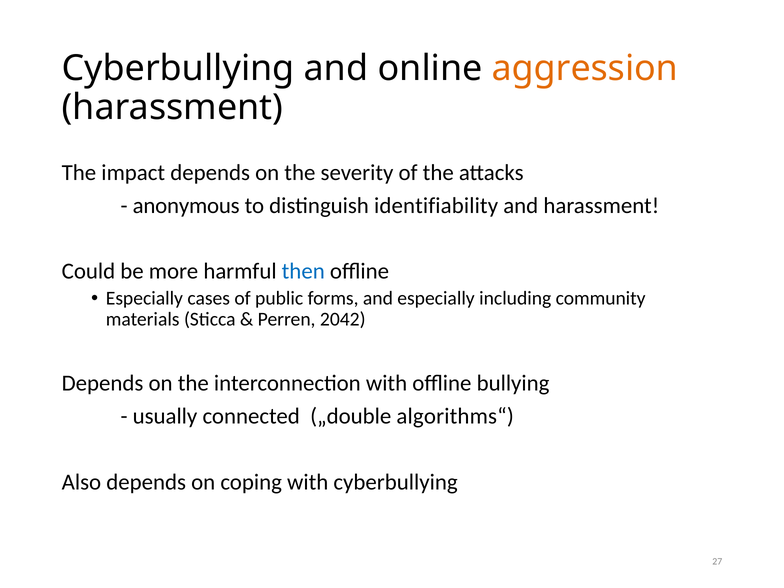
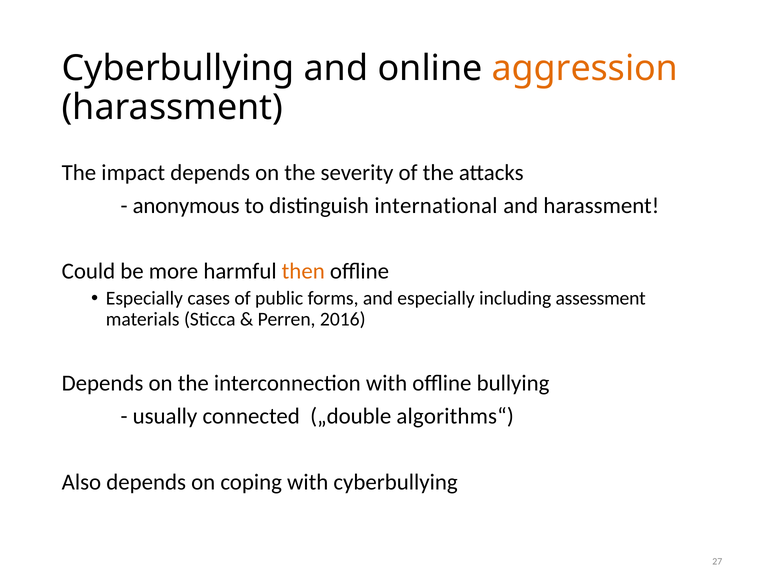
identifiability: identifiability -> international
then colour: blue -> orange
community: community -> assessment
2042: 2042 -> 2016
